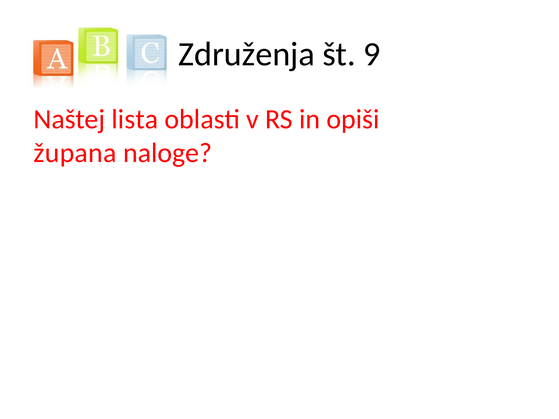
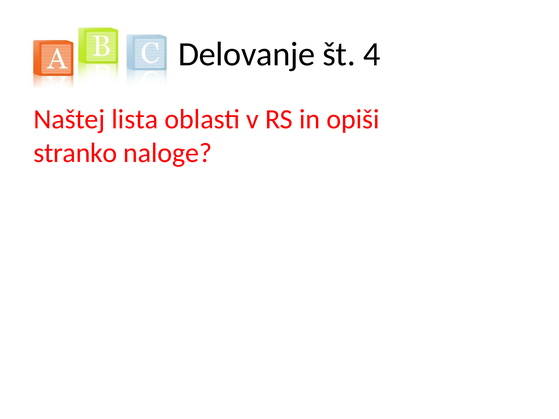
Združenja: Združenja -> Delovanje
9: 9 -> 4
župana: župana -> stranko
